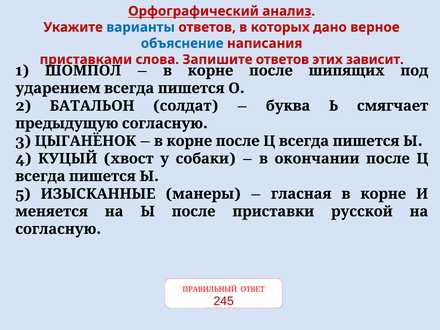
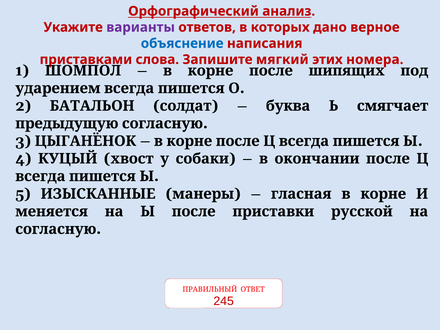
варианты colour: blue -> purple
Запишите ответов: ответов -> мягкий
зависит: зависит -> номера
